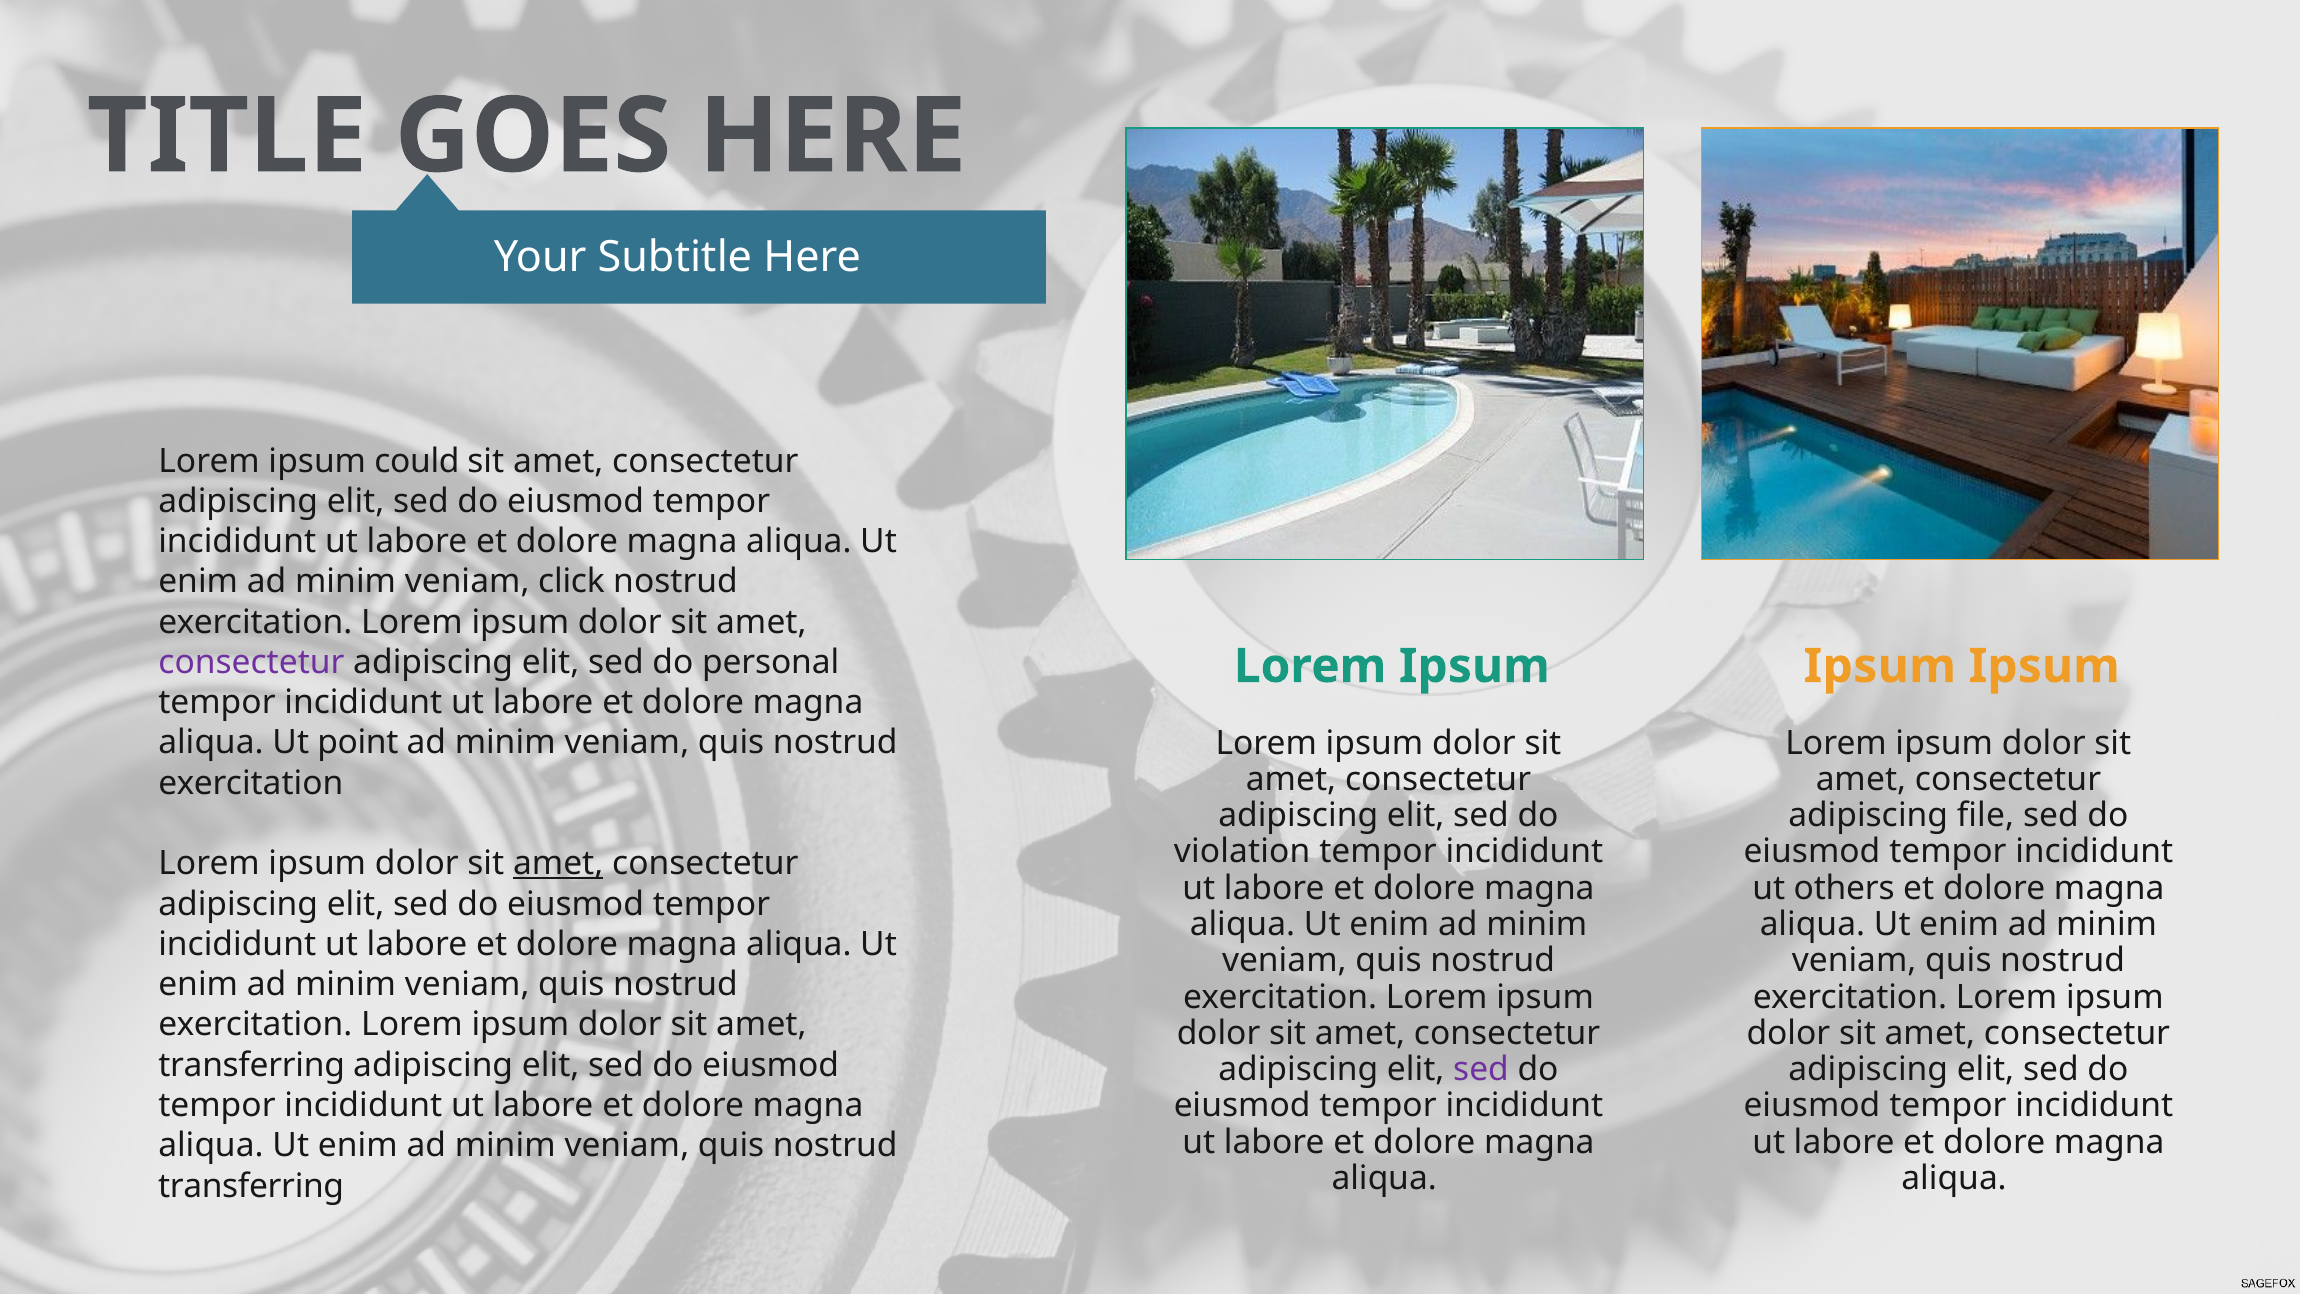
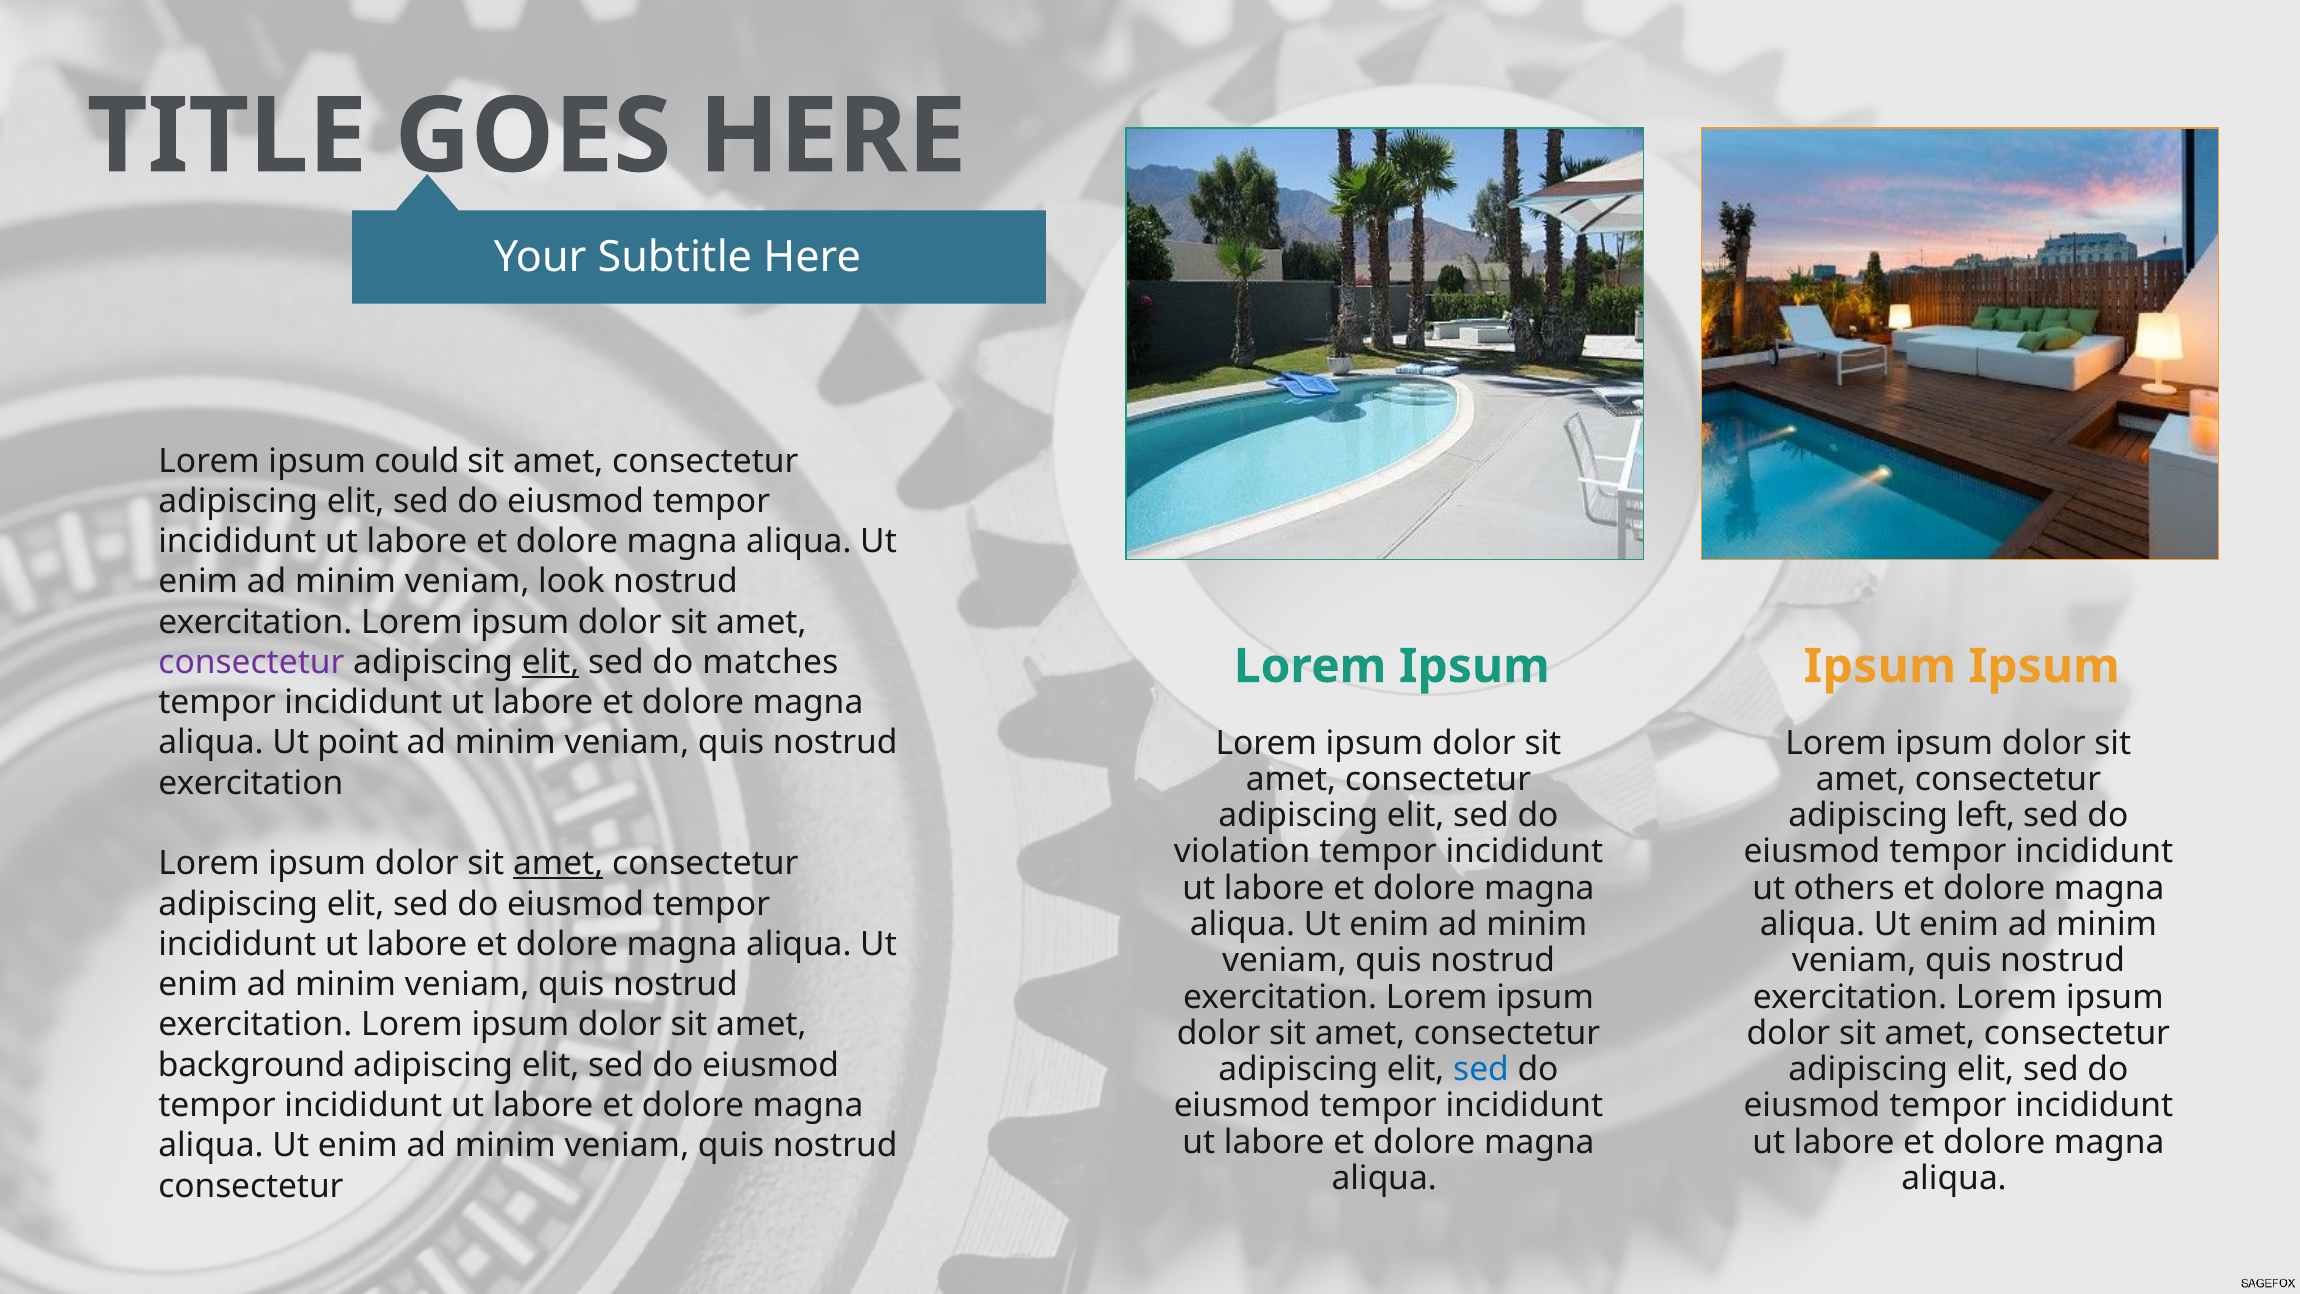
click: click -> look
elit at (551, 662) underline: none -> present
personal: personal -> matches
file: file -> left
transferring at (252, 1065): transferring -> background
sed at (1481, 1069) colour: purple -> blue
transferring at (251, 1186): transferring -> consectetur
